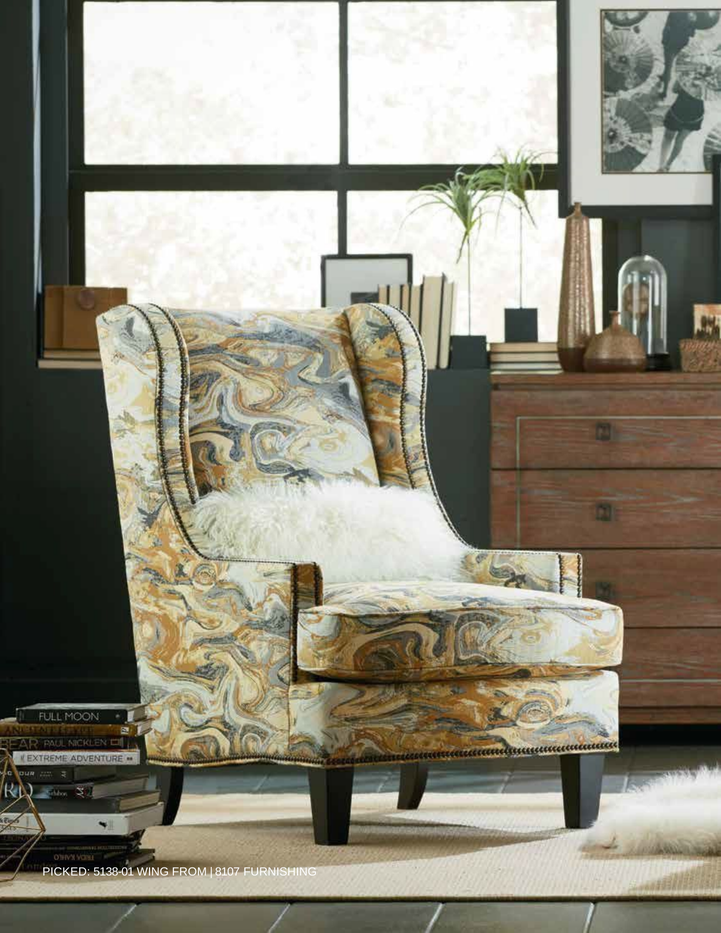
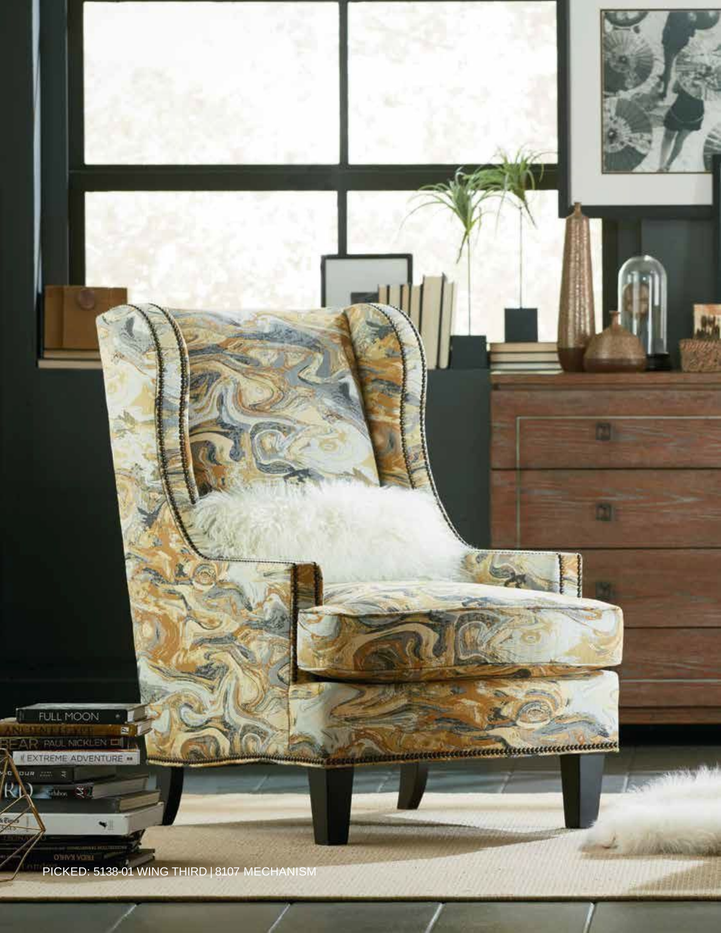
FROM: FROM -> THIRD
FURNISHING: FURNISHING -> MECHANISM
